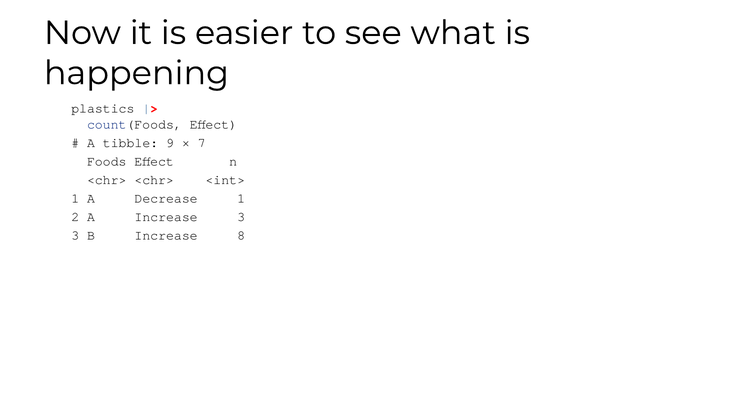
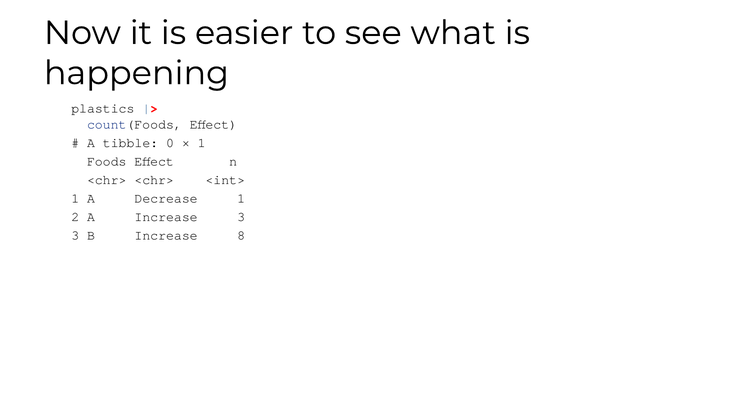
9: 9 -> 0
7 at (202, 143): 7 -> 1
